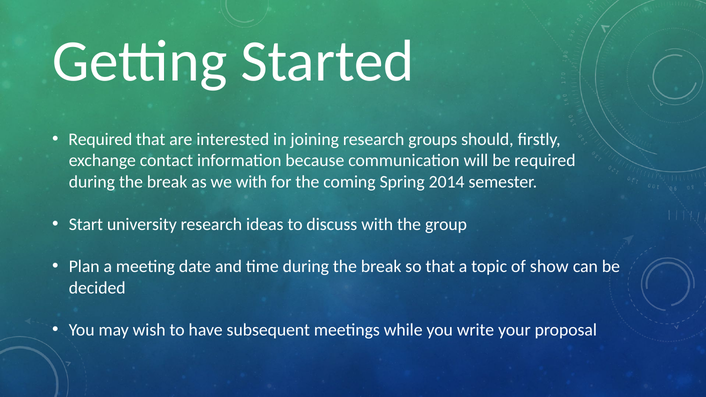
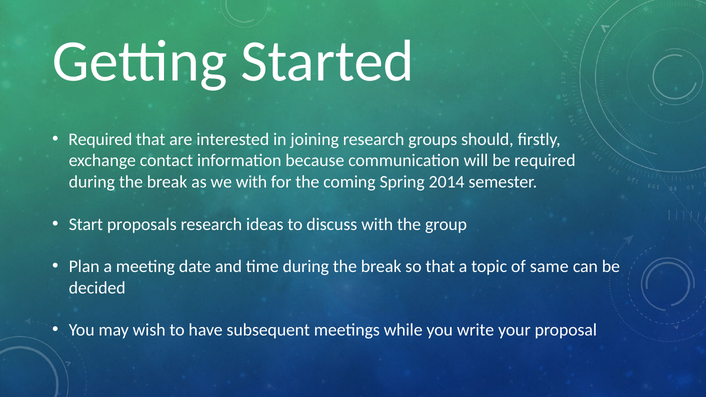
university: university -> proposals
show: show -> same
